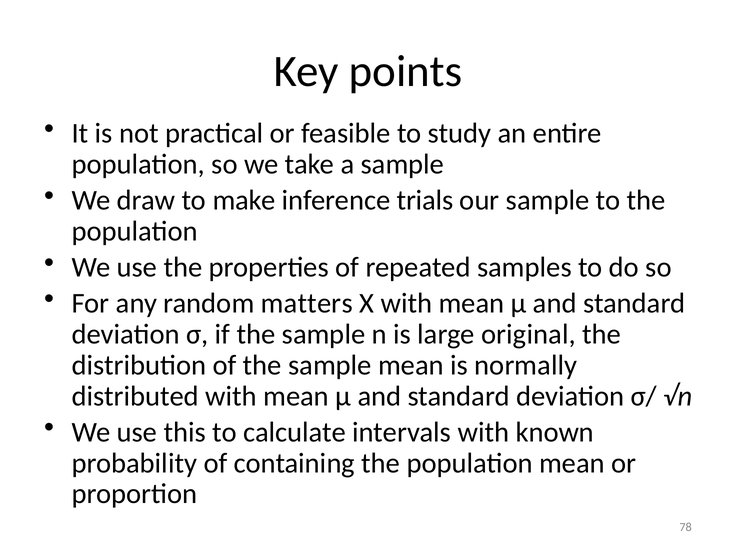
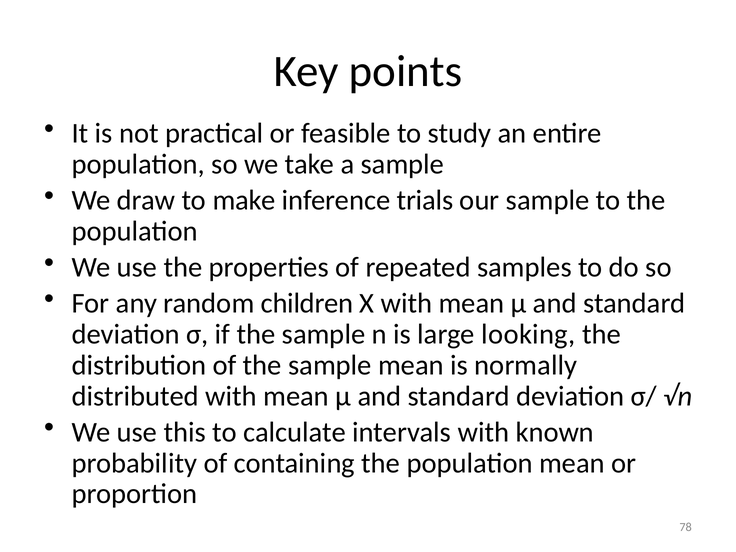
matters: matters -> children
original: original -> looking
